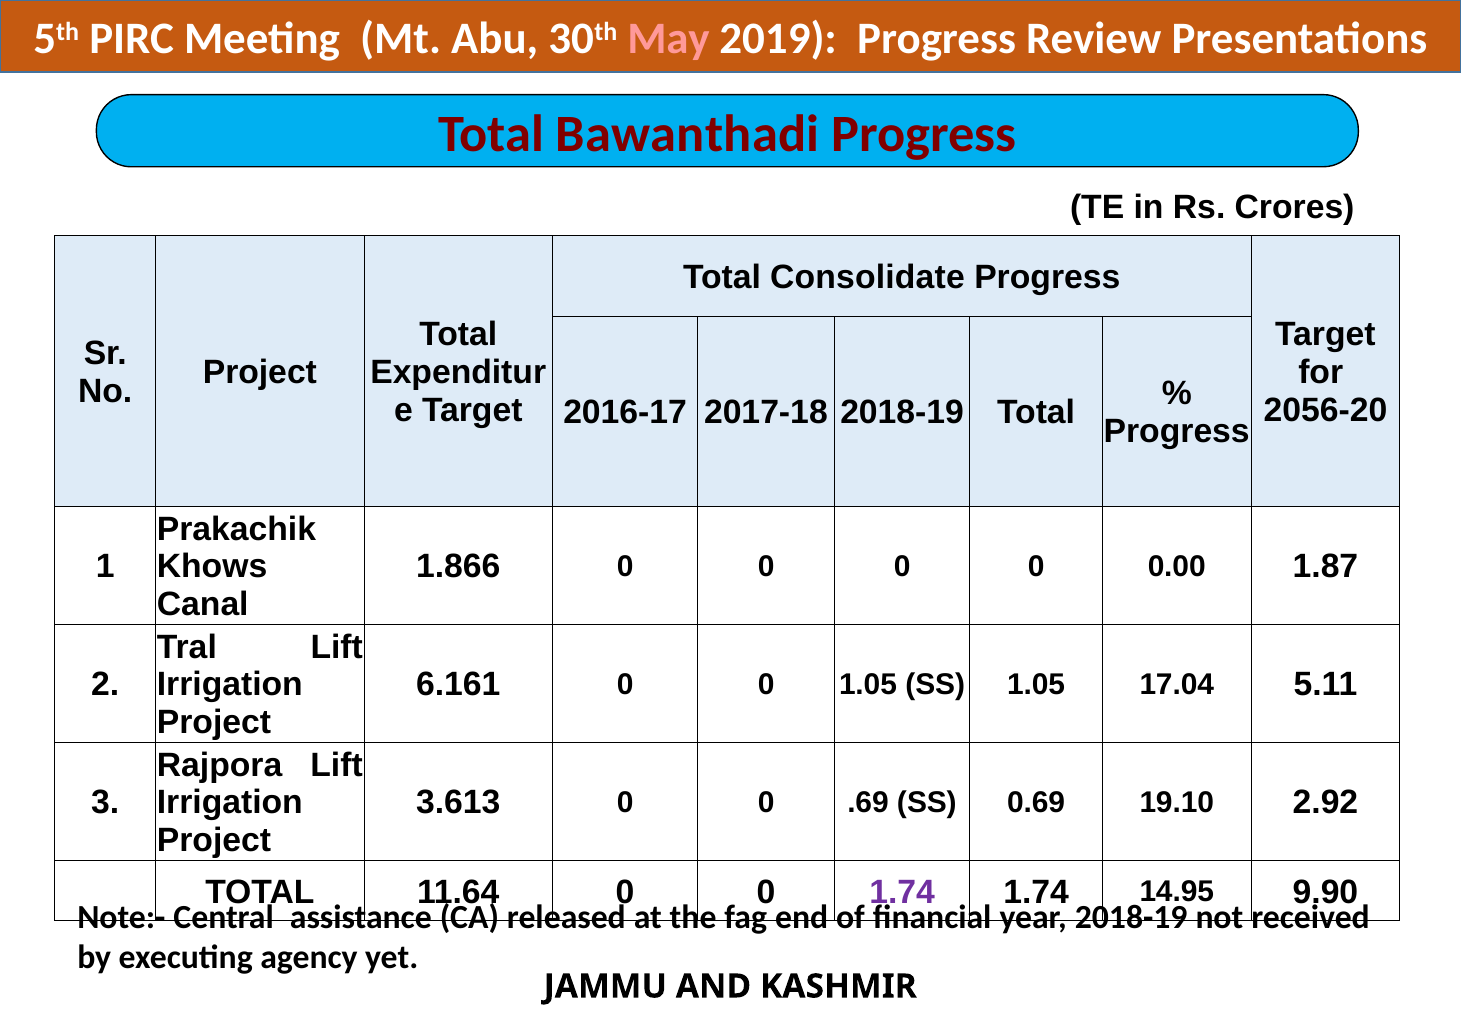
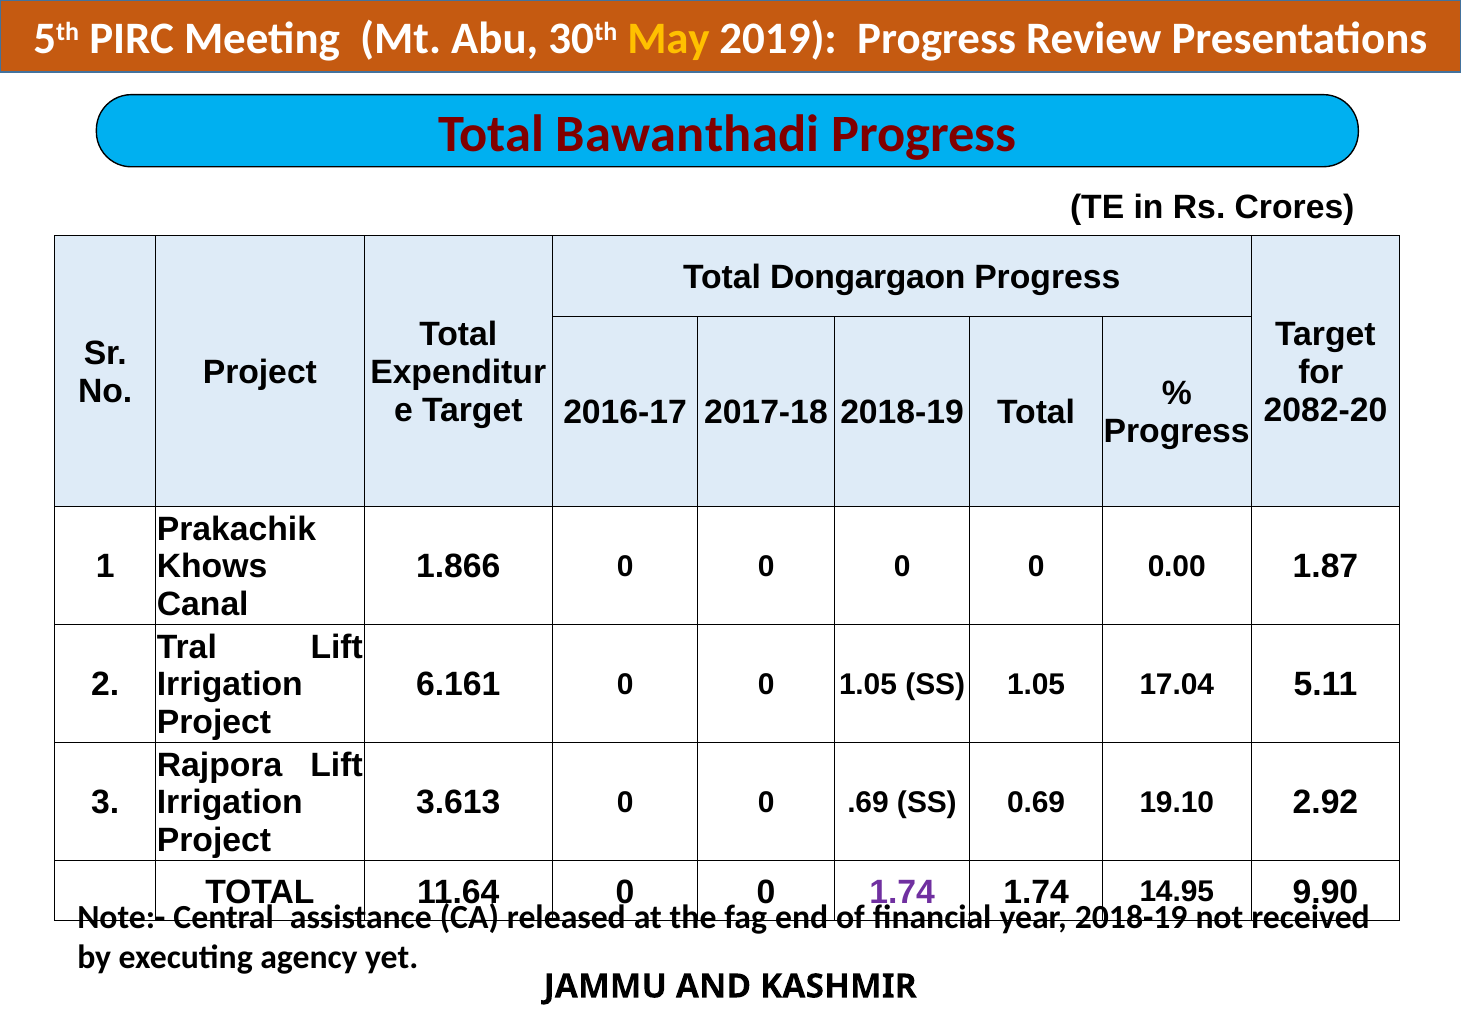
May colour: pink -> yellow
Consolidate: Consolidate -> Dongargaon
2056-20: 2056-20 -> 2082-20
